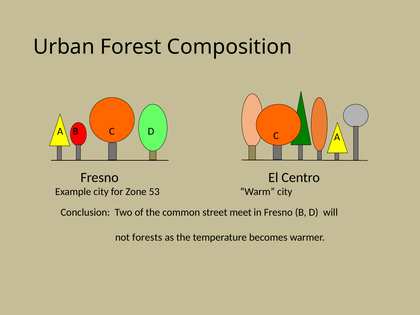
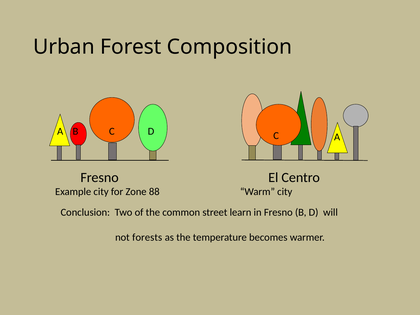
53: 53 -> 88
meet: meet -> learn
